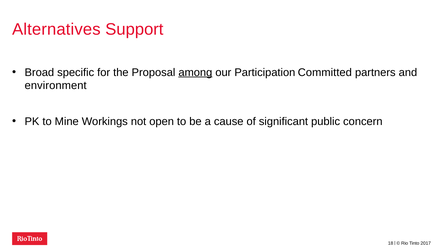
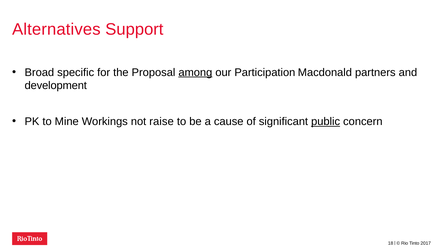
Committed: Committed -> Macdonald
environment: environment -> development
open: open -> raise
public underline: none -> present
